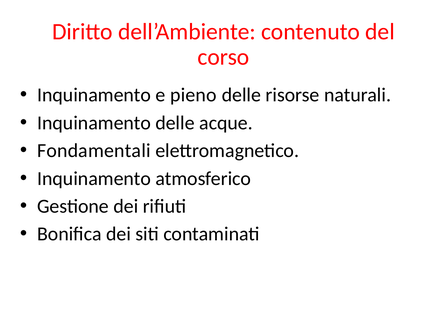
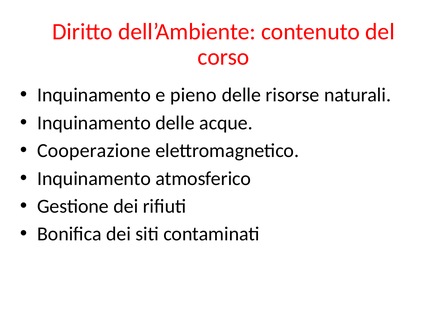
Fondamentali: Fondamentali -> Cooperazione
